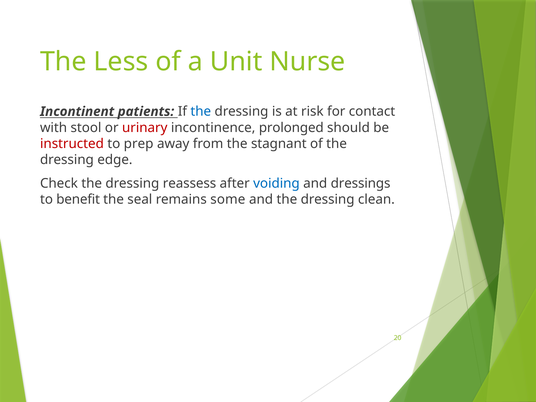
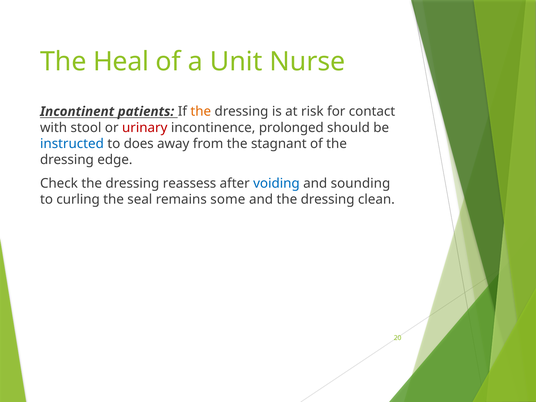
Less: Less -> Heal
the at (201, 112) colour: blue -> orange
instructed colour: red -> blue
prep: prep -> does
dressings: dressings -> sounding
benefit: benefit -> curling
